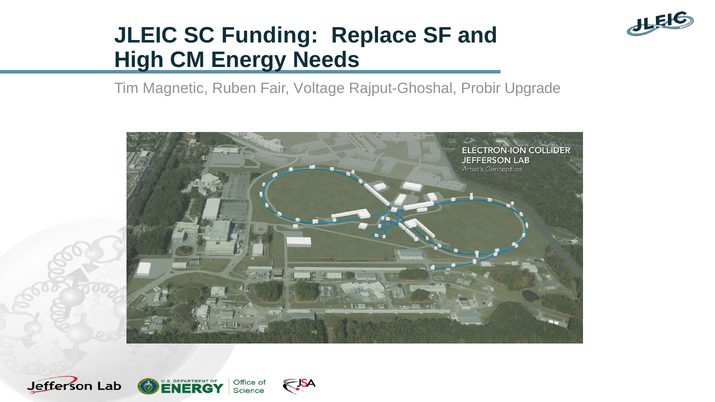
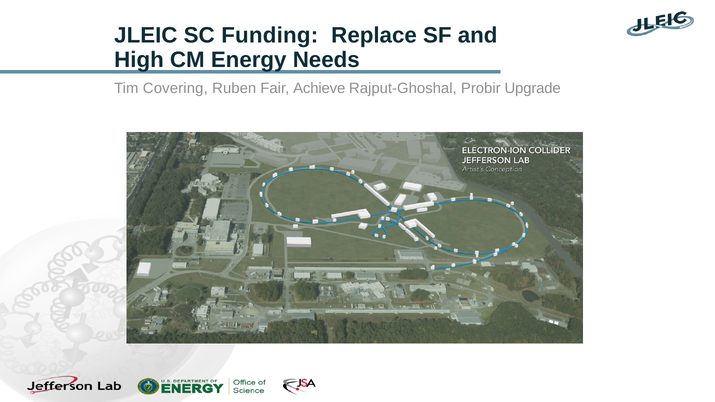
Magnetic: Magnetic -> Covering
Voltage: Voltage -> Achieve
